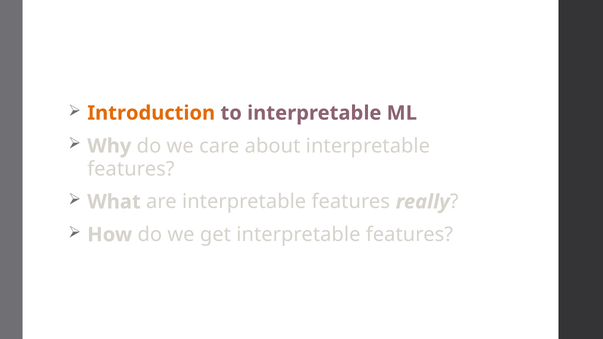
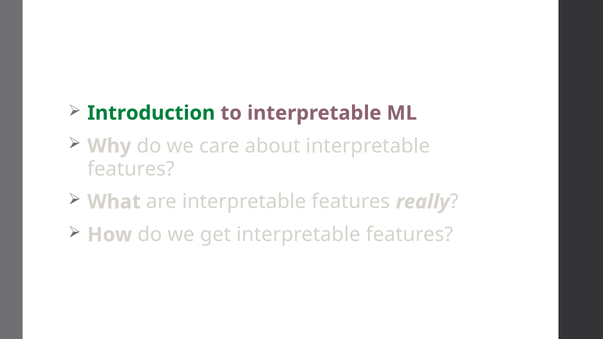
Introduction colour: orange -> green
